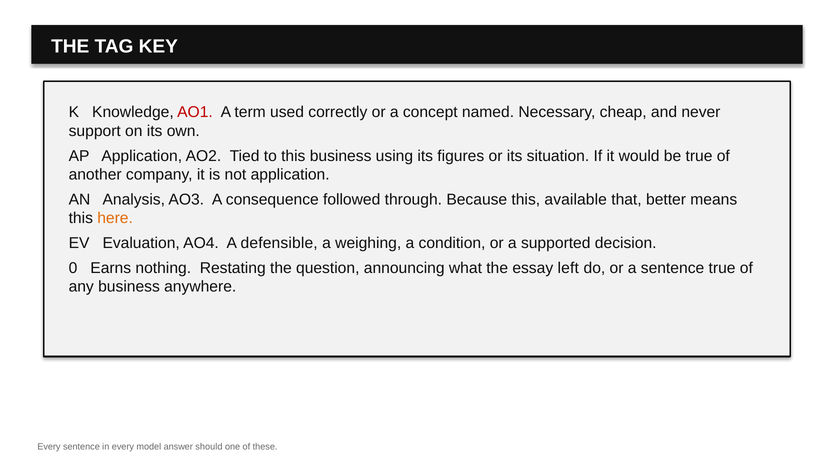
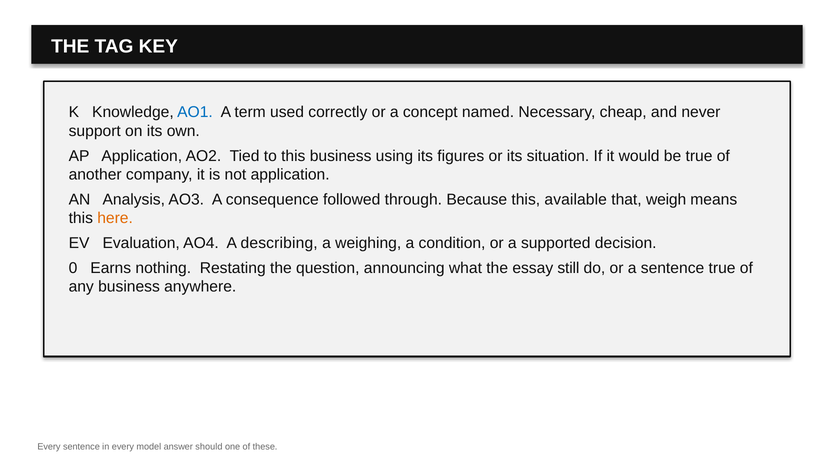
AO1 colour: red -> blue
better: better -> weigh
defensible: defensible -> describing
left: left -> still
